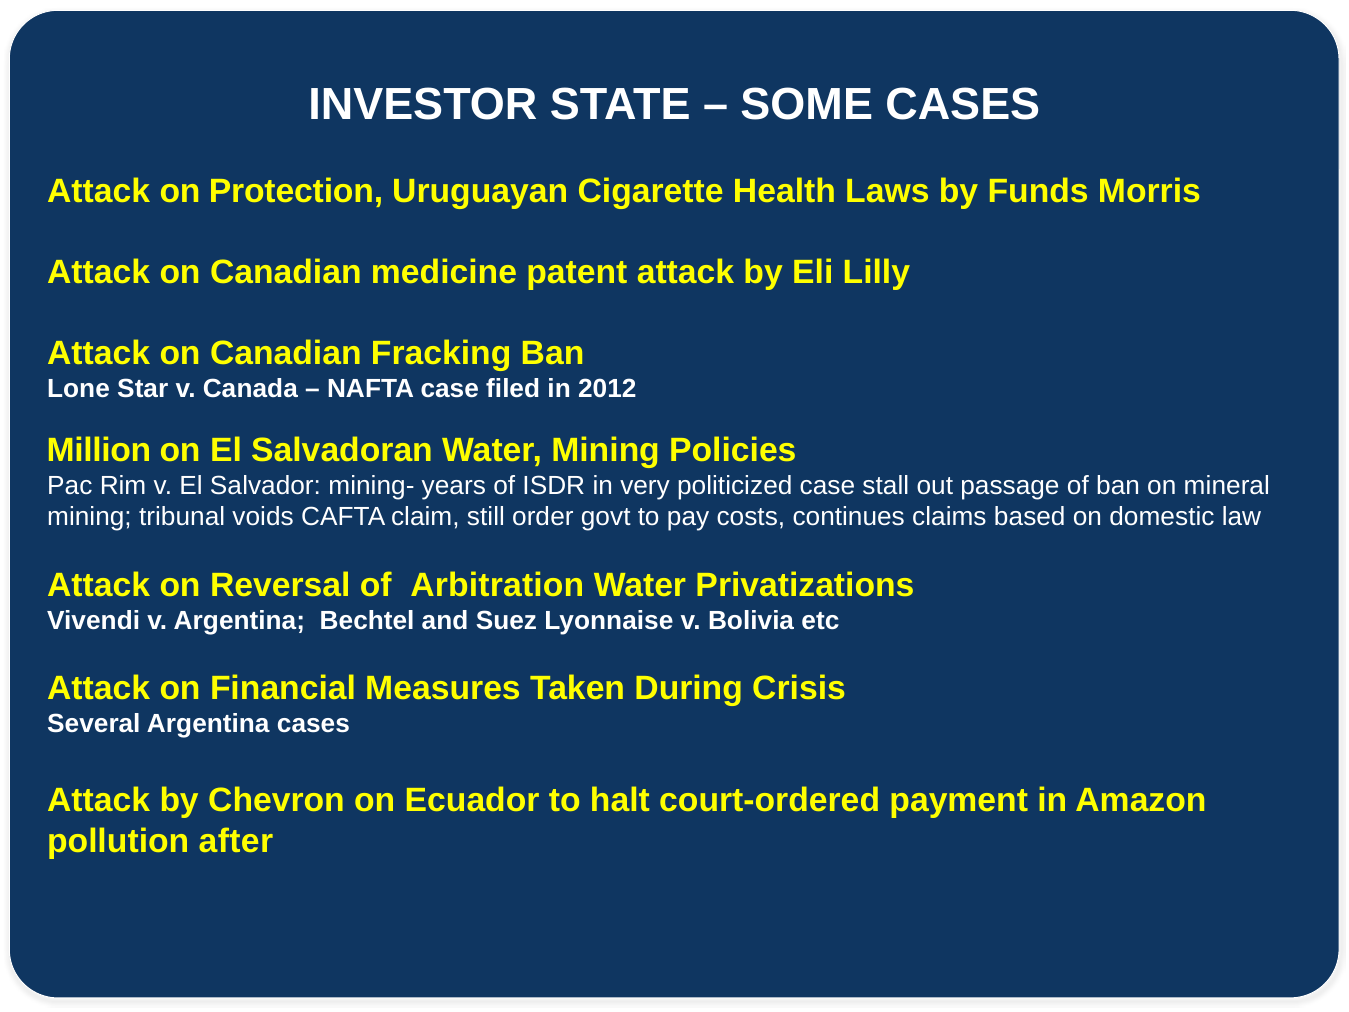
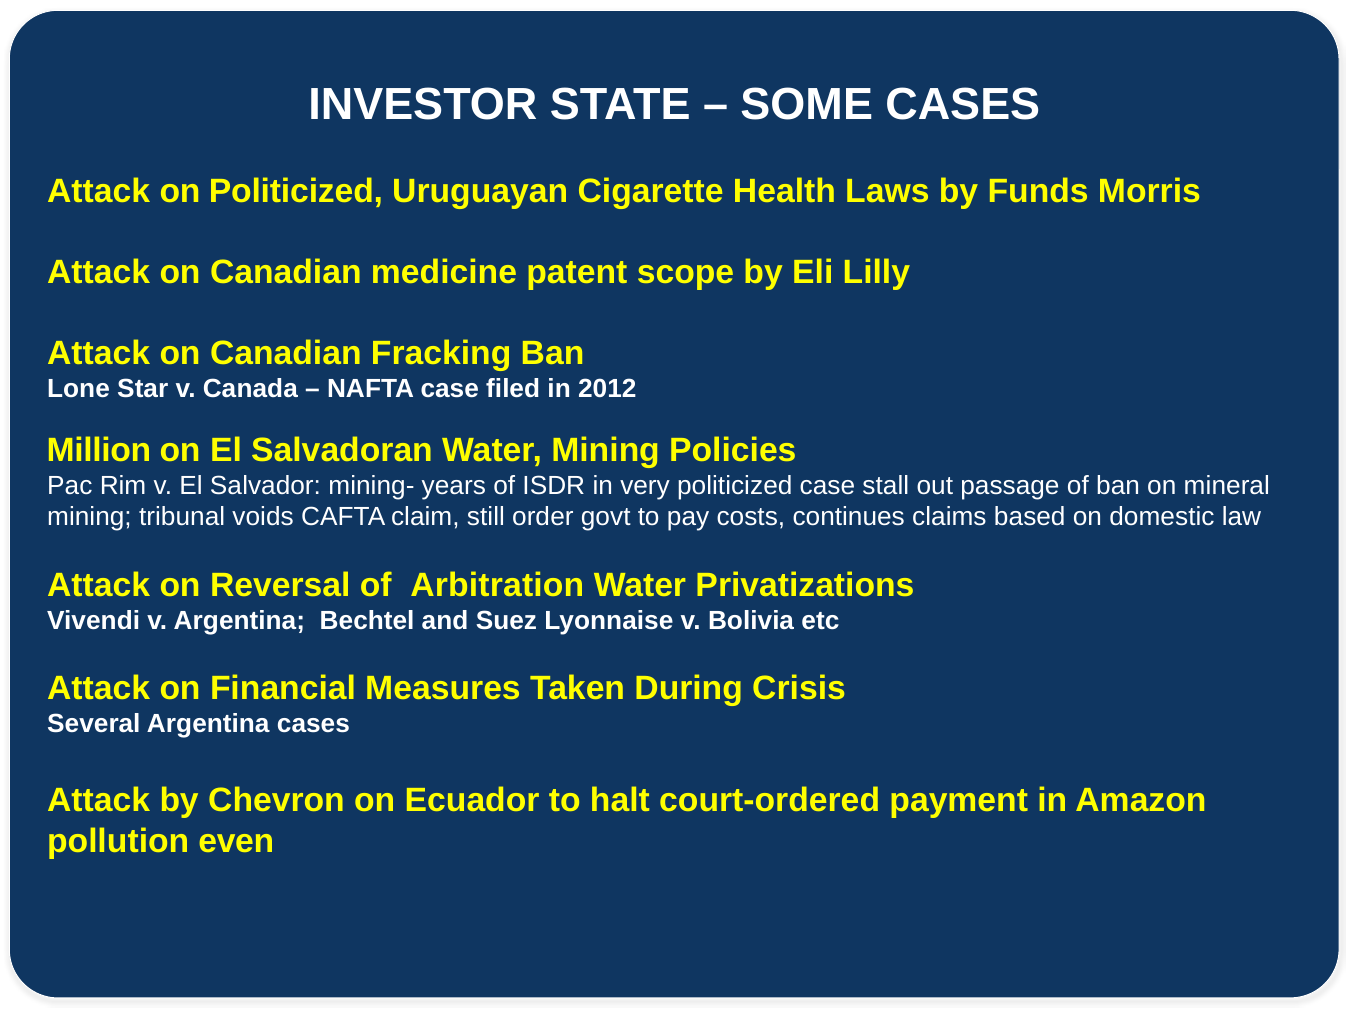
on Protection: Protection -> Politicized
patent attack: attack -> scope
after: after -> even
